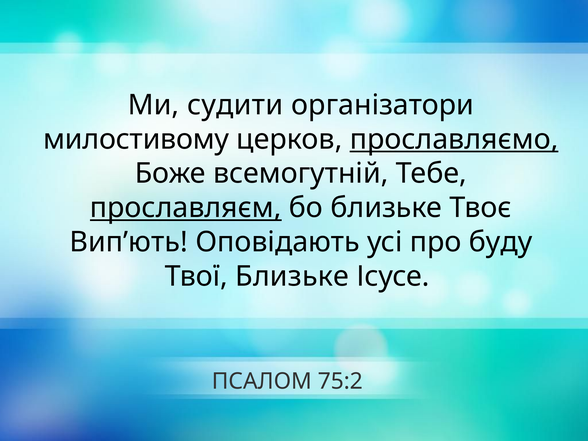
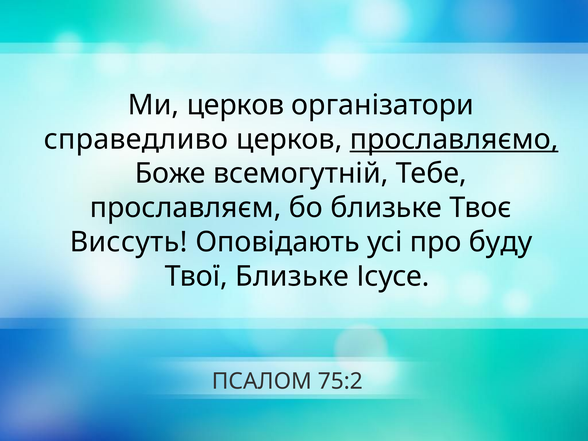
Ми судити: судити -> церков
милостивому: милостивому -> справедливо
прославляєм underline: present -> none
Випʼють: Випʼють -> Виссуть
